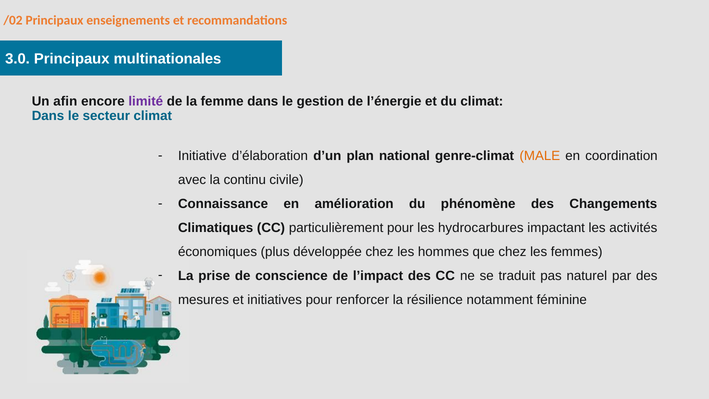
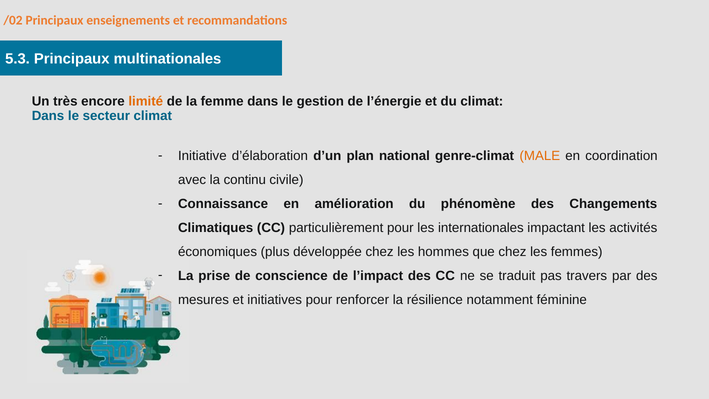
3.0: 3.0 -> 5.3
afin: afin -> très
limité colour: purple -> orange
hydrocarbures: hydrocarbures -> internationales
naturel: naturel -> travers
